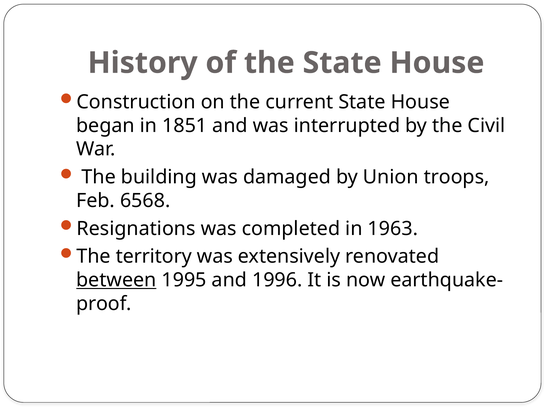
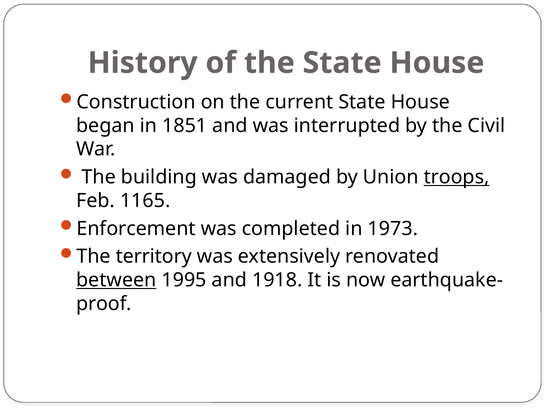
troops underline: none -> present
6568: 6568 -> 1165
Resignations: Resignations -> Enforcement
1963: 1963 -> 1973
1996: 1996 -> 1918
